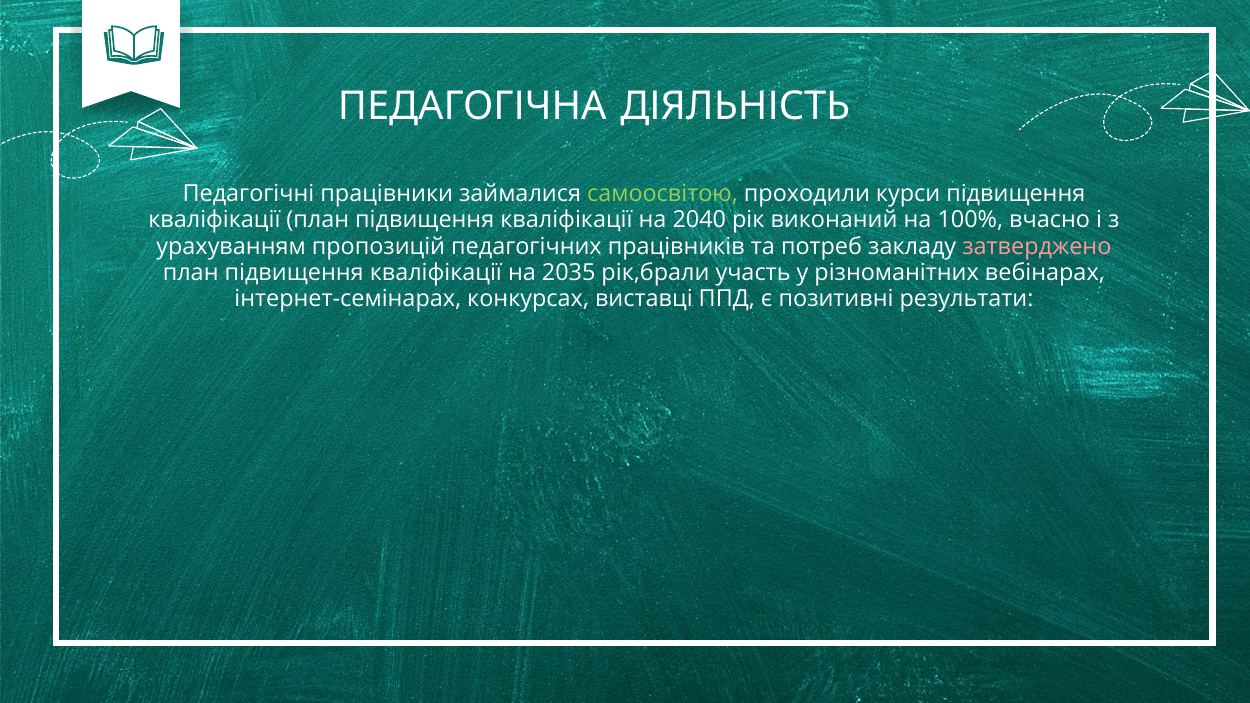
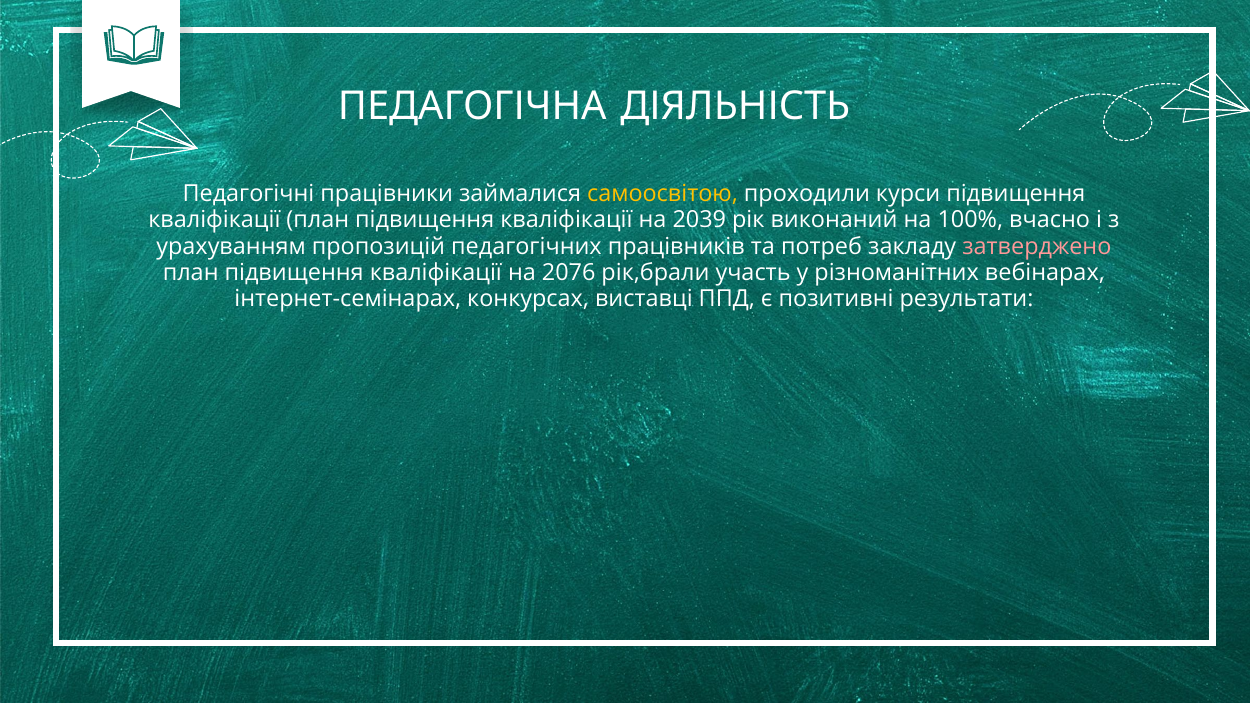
самоосвітою colour: light green -> yellow
2040: 2040 -> 2039
2035: 2035 -> 2076
